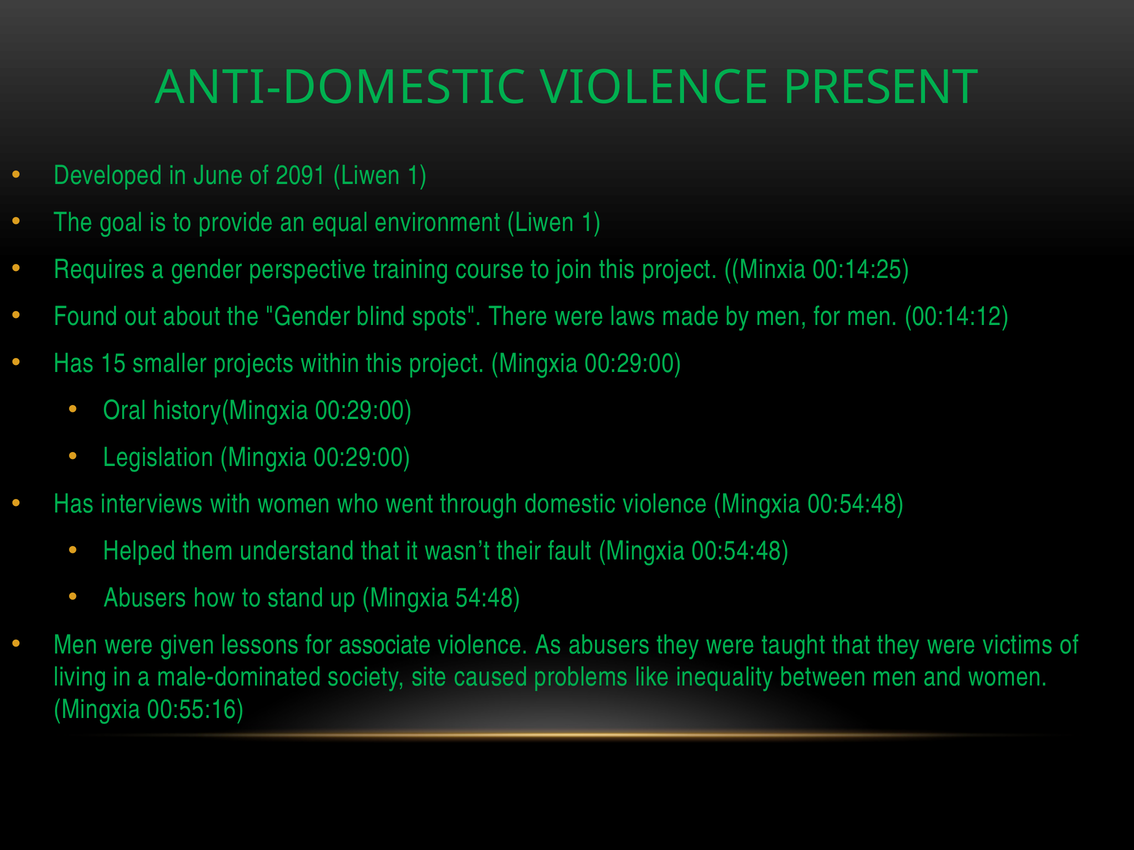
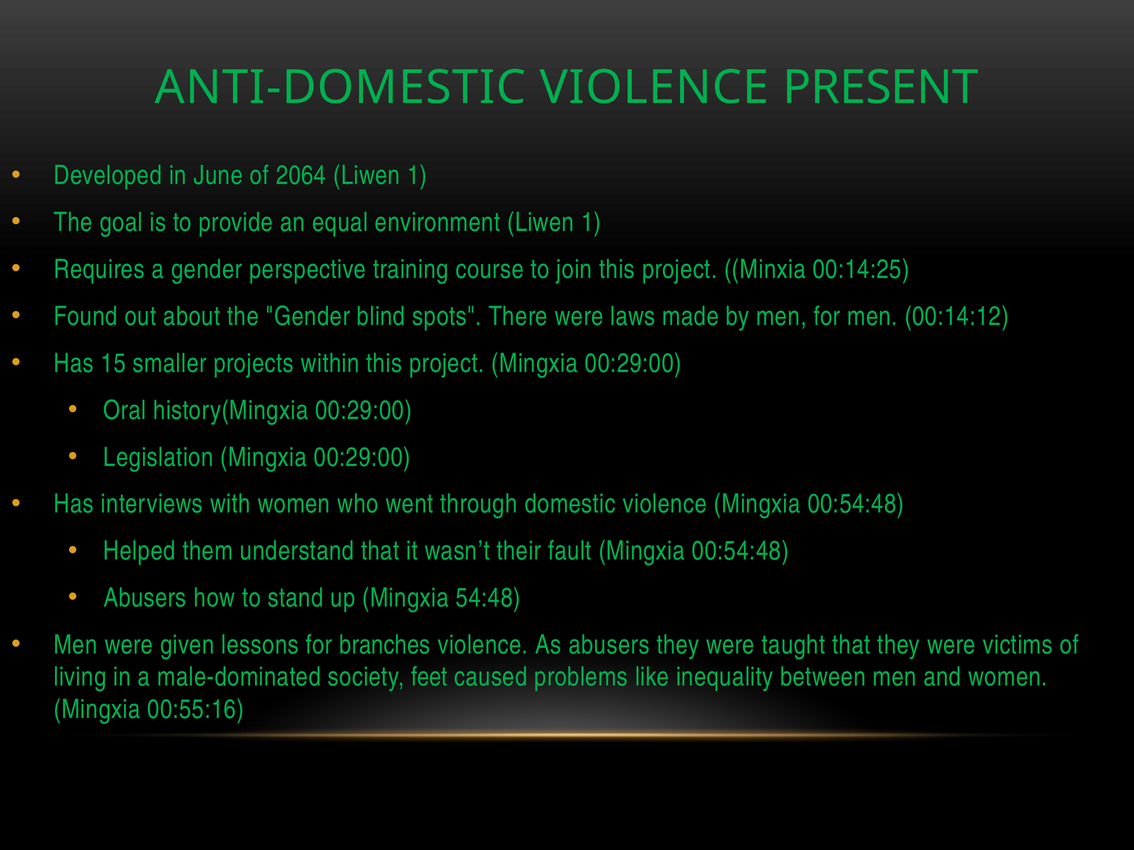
2091: 2091 -> 2064
associate: associate -> branches
site: site -> feet
